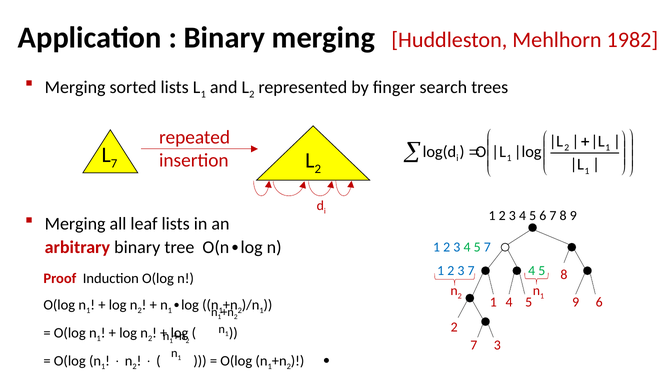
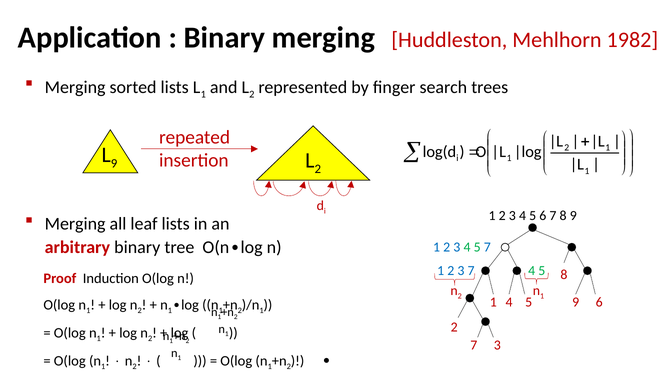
7 at (114, 164): 7 -> 9
